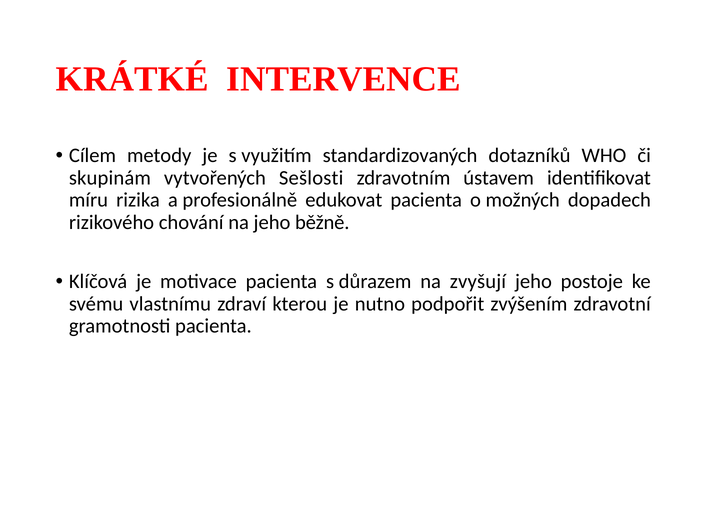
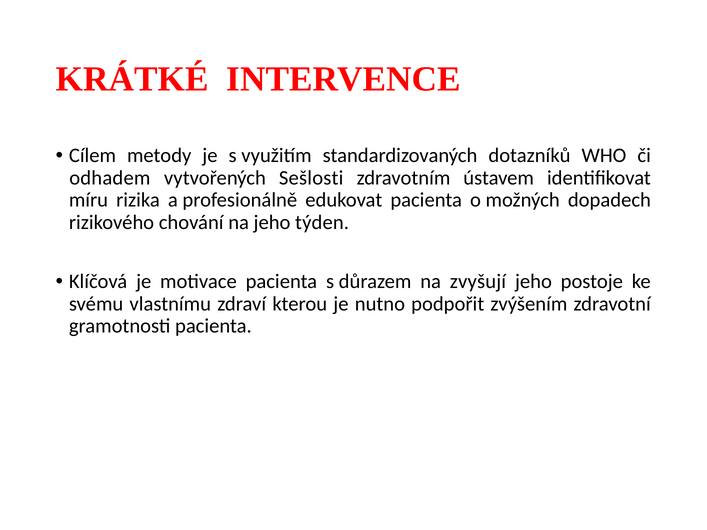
skupinám: skupinám -> odhadem
běžně: běžně -> týden
